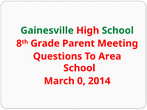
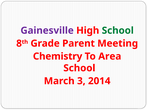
Gainesville colour: green -> purple
Questions: Questions -> Chemistry
0: 0 -> 3
